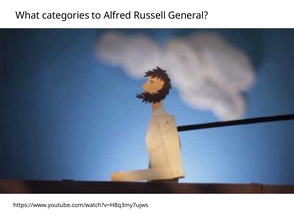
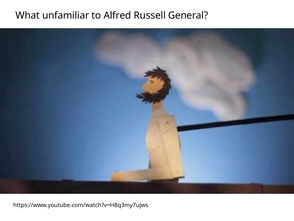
categories: categories -> unfamiliar
